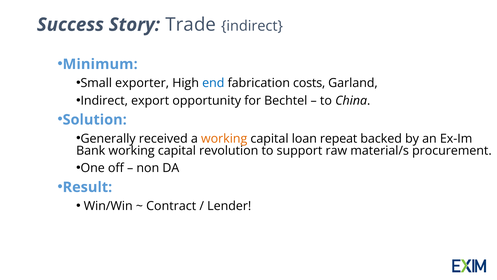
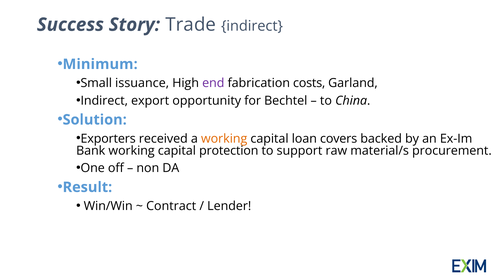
exporter: exporter -> issuance
end colour: blue -> purple
Generally: Generally -> Exporters
repeat: repeat -> covers
revolution: revolution -> protection
